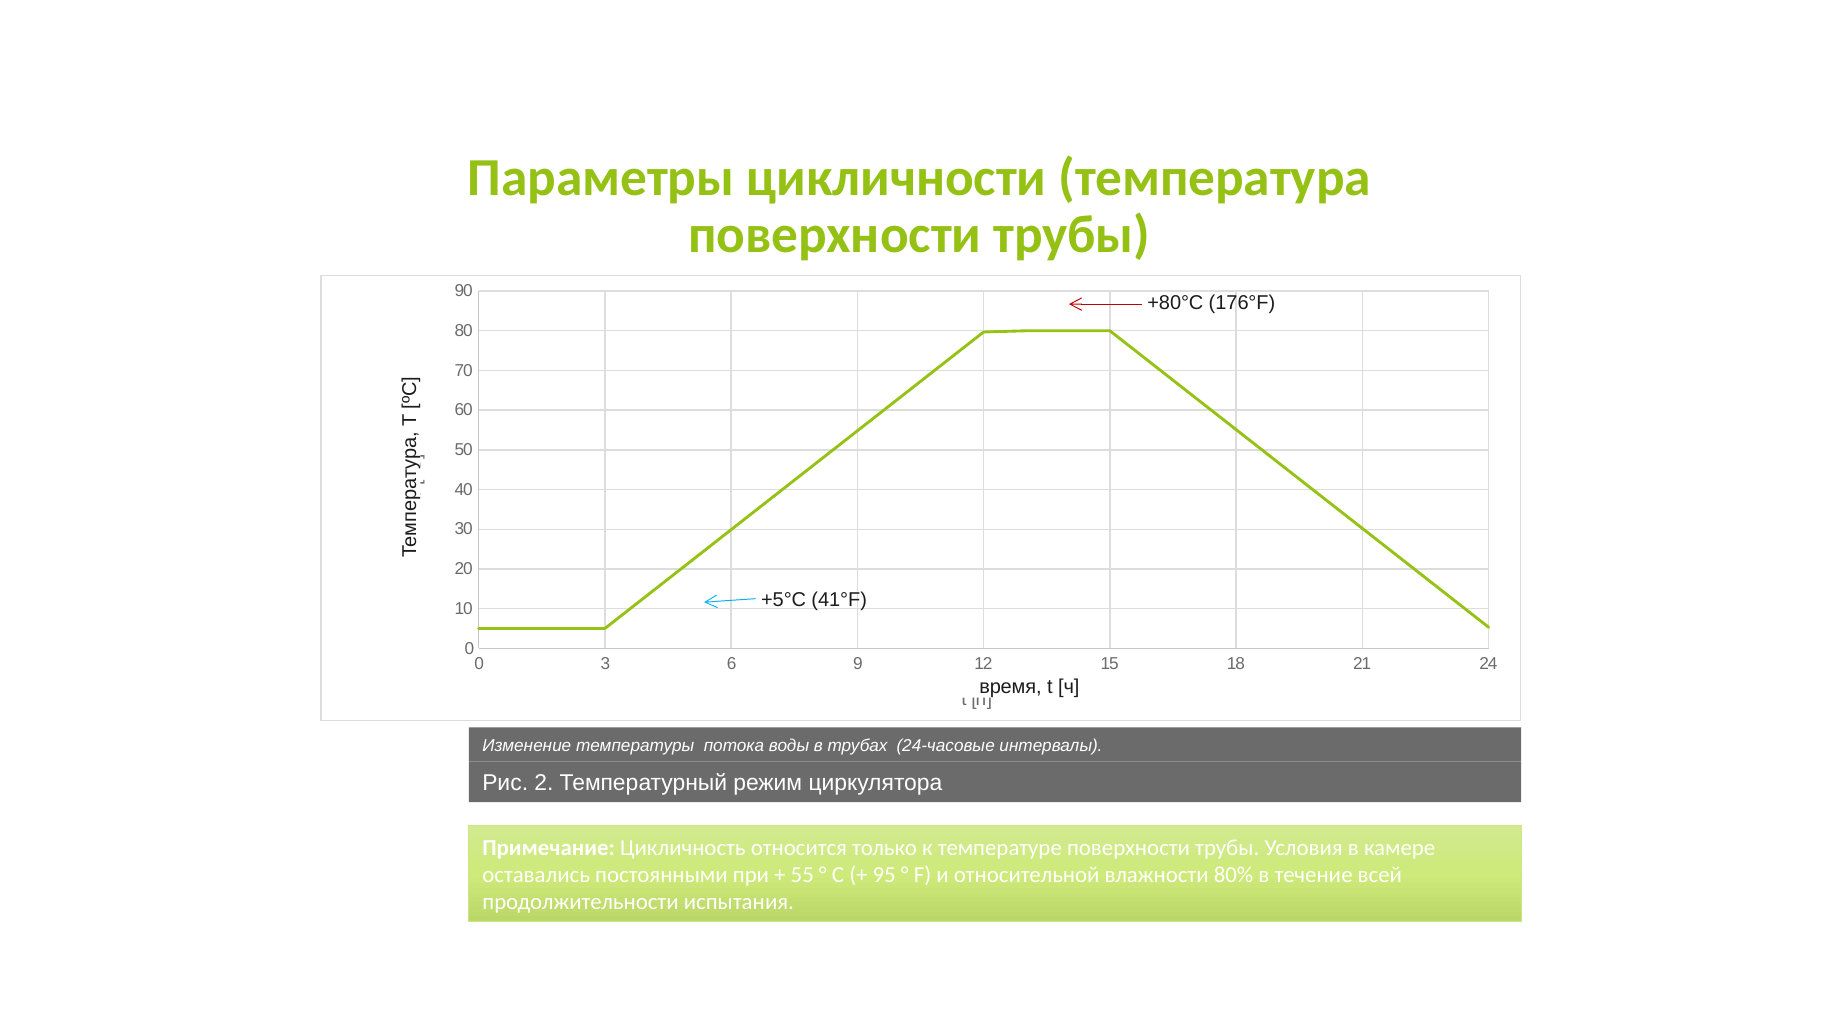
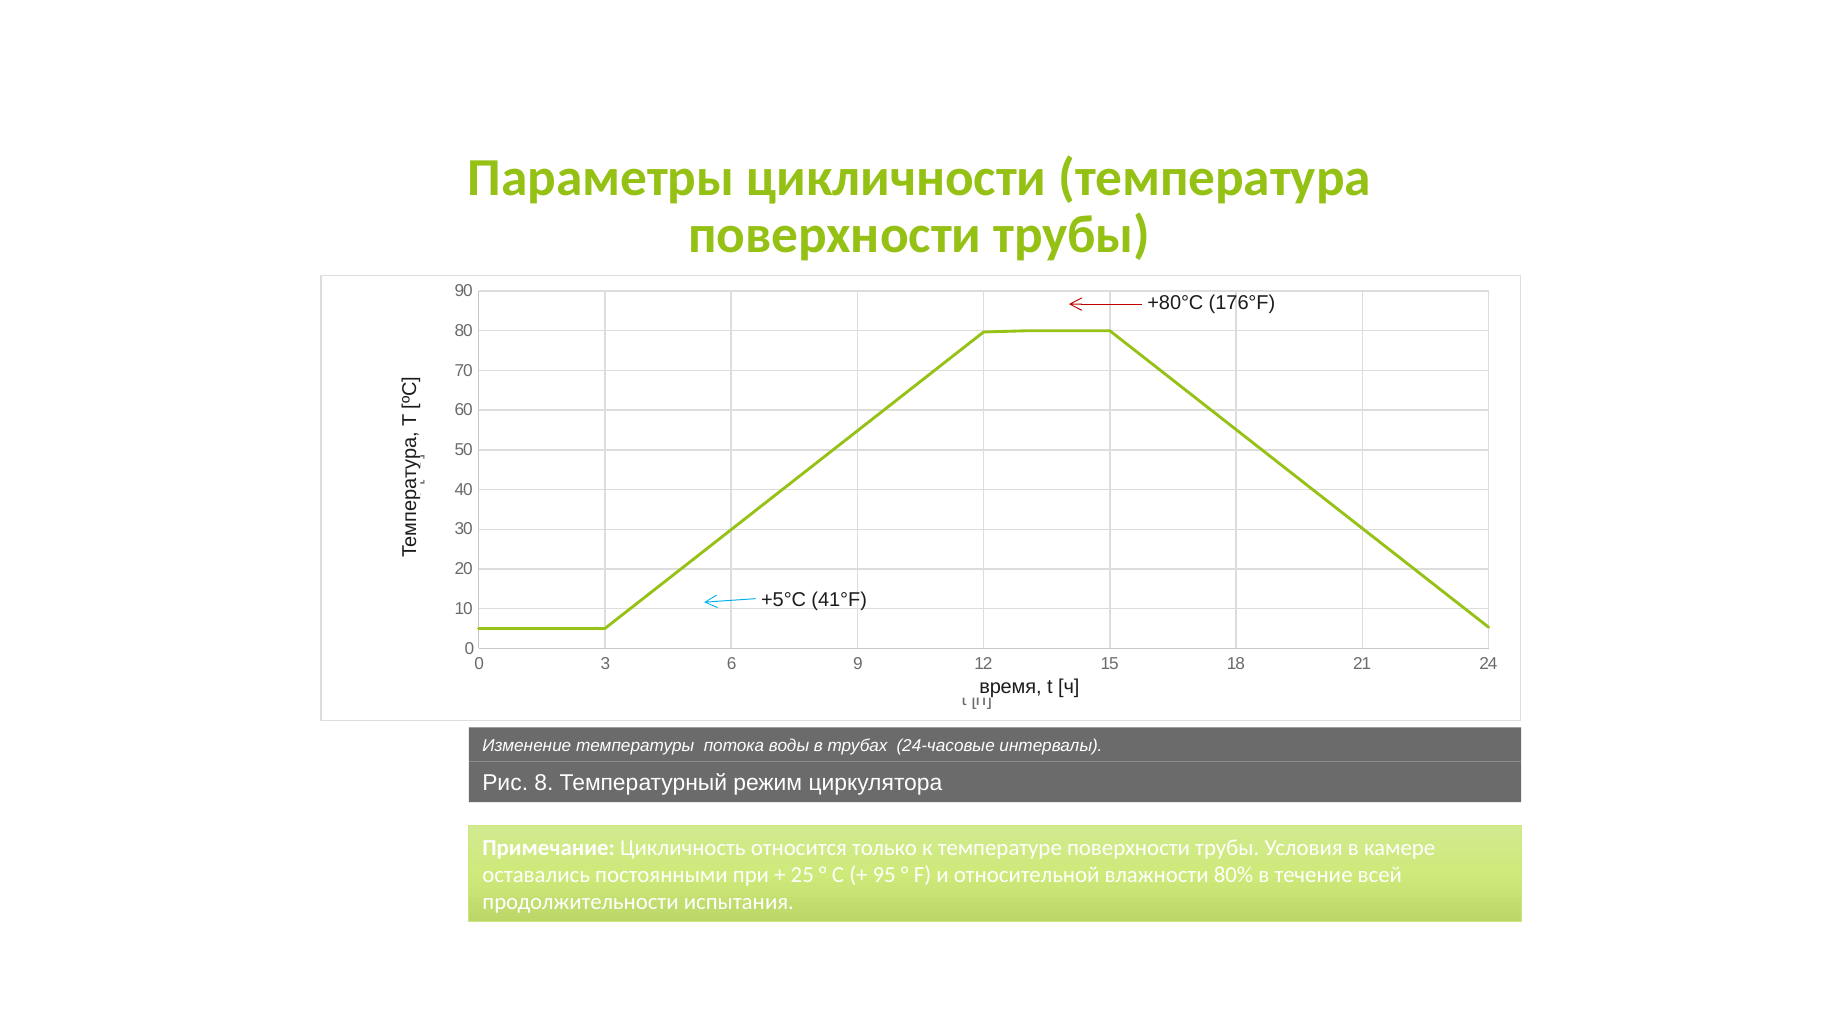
2: 2 -> 8
55: 55 -> 25
